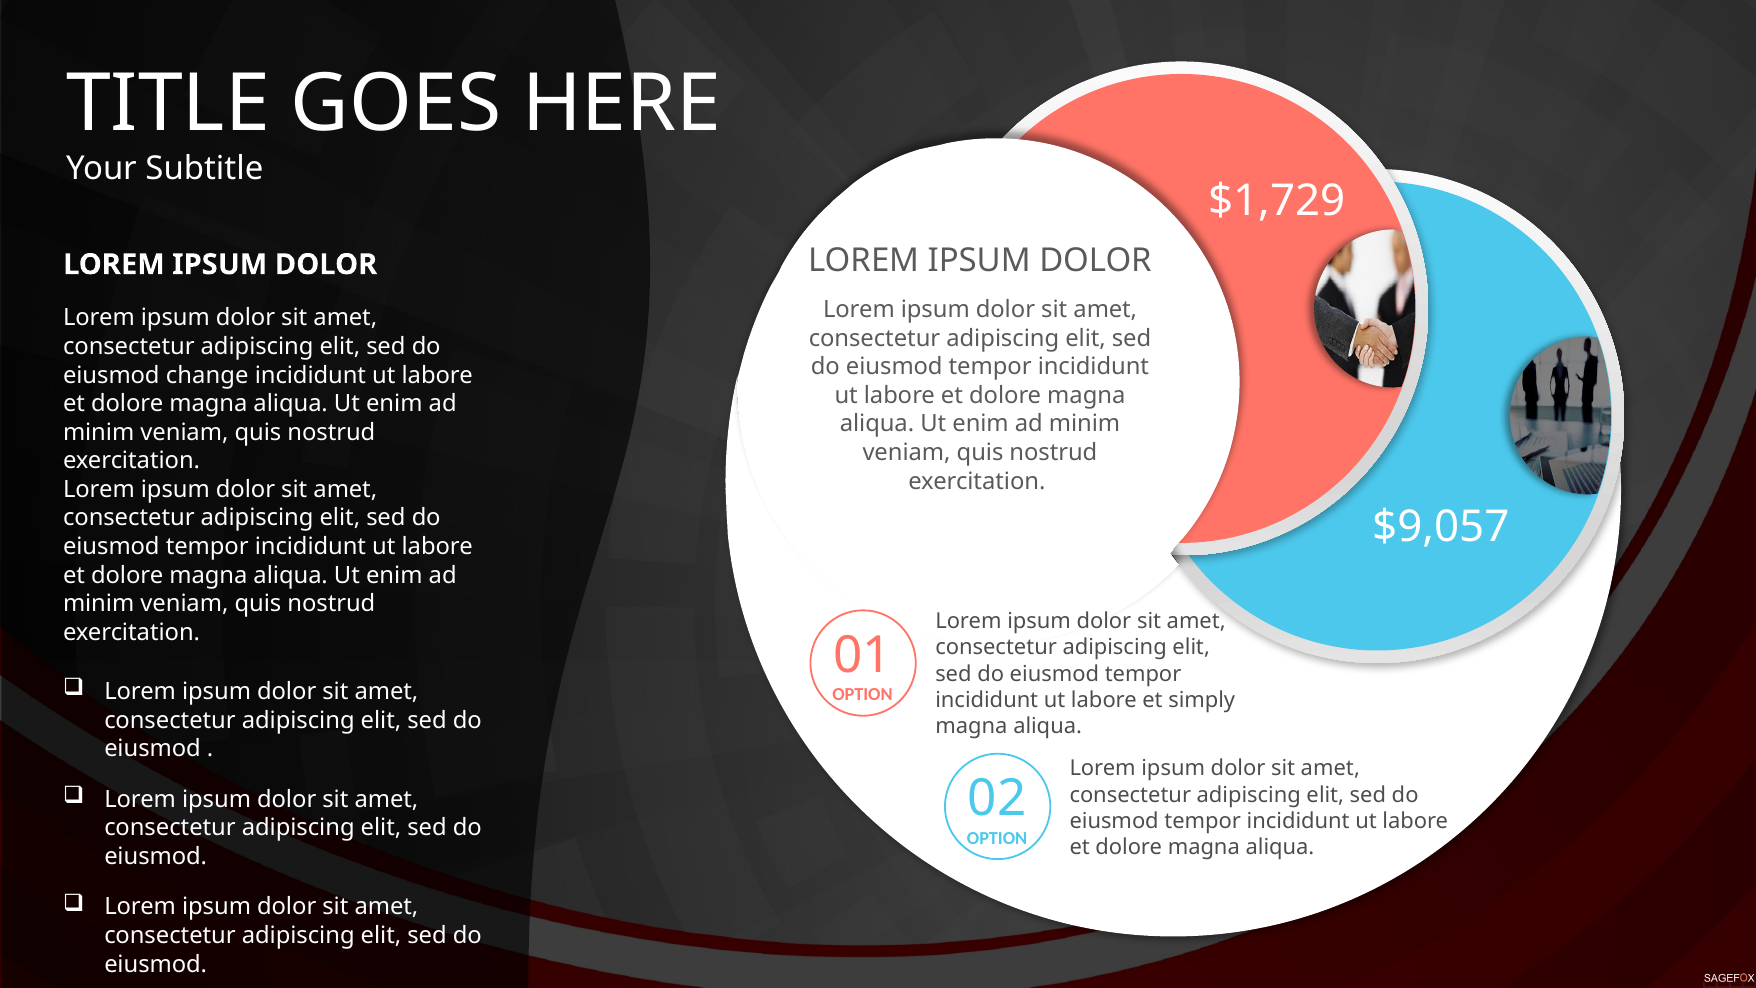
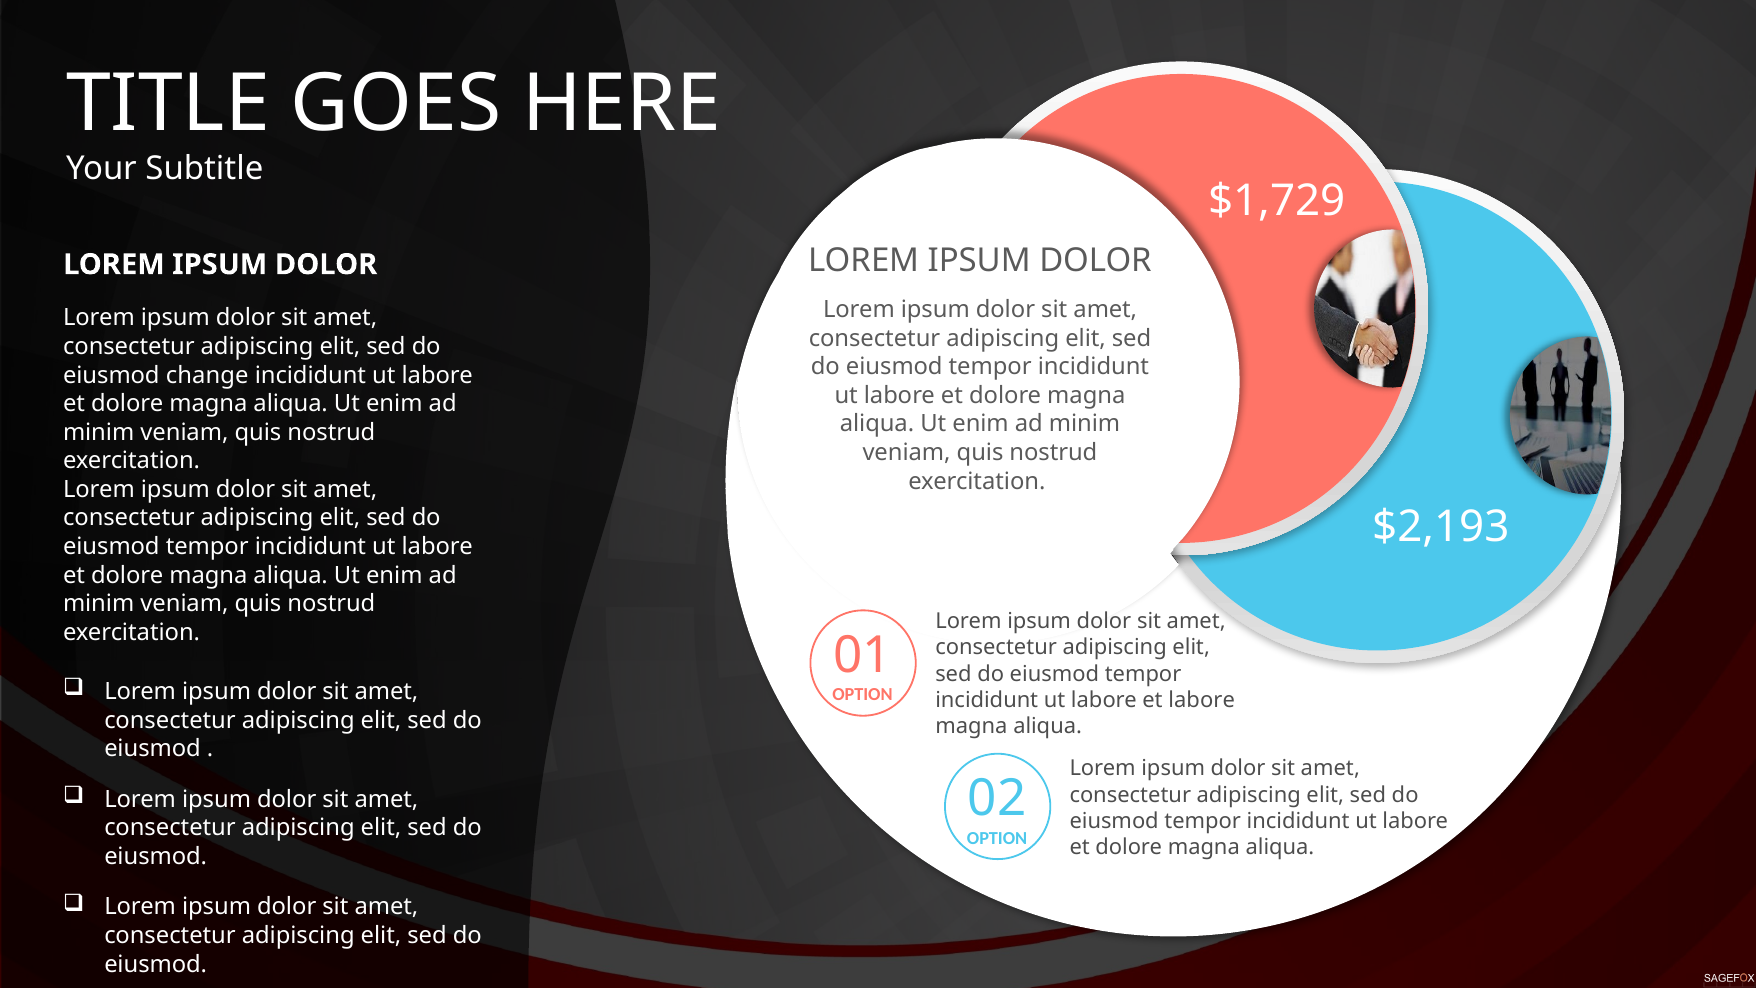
$9,057: $9,057 -> $2,193
et simply: simply -> labore
